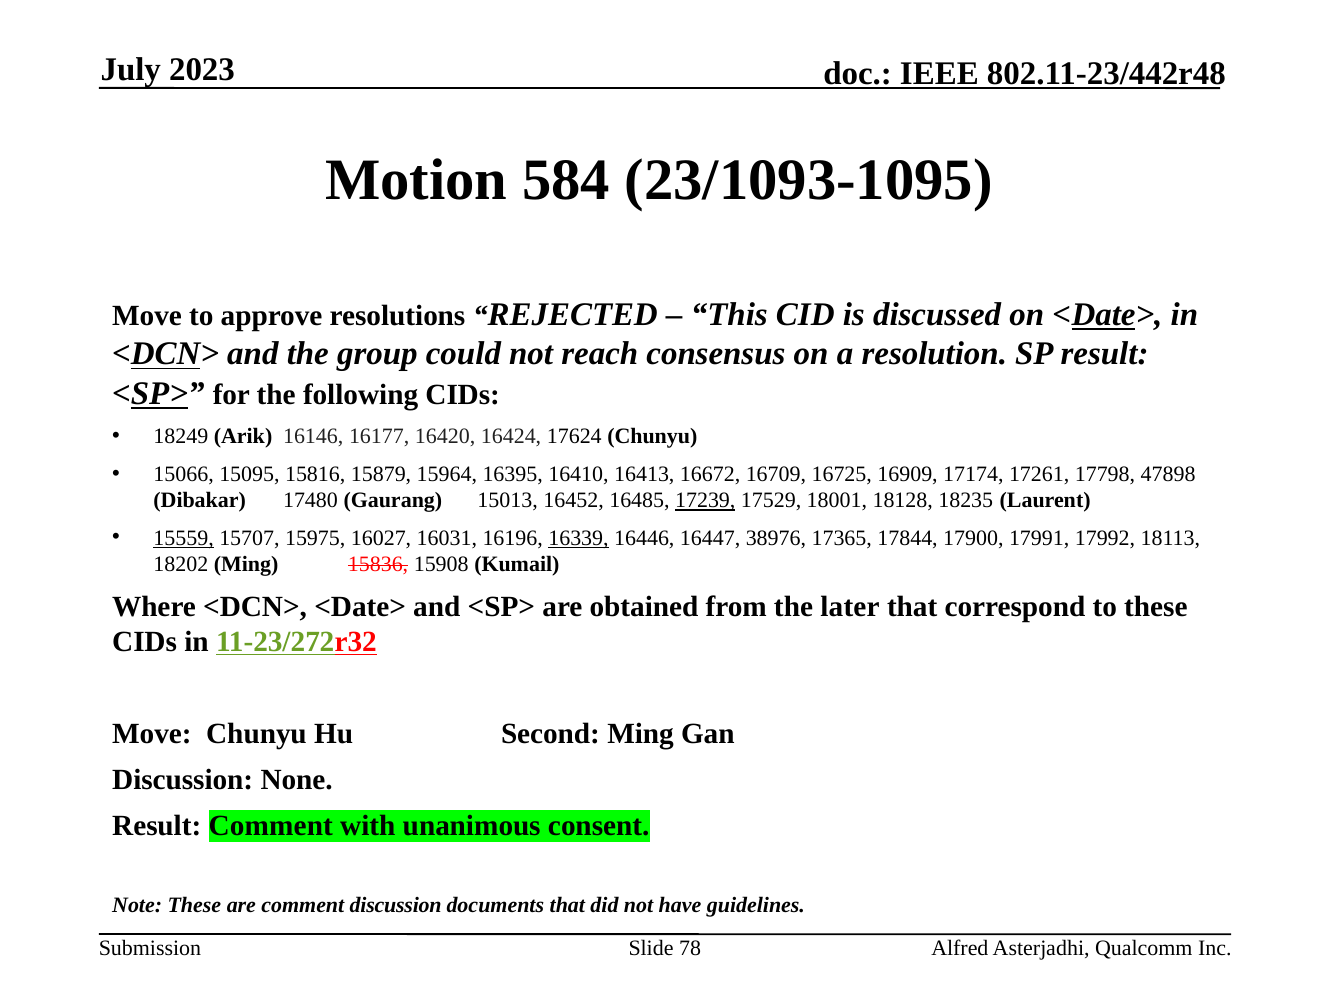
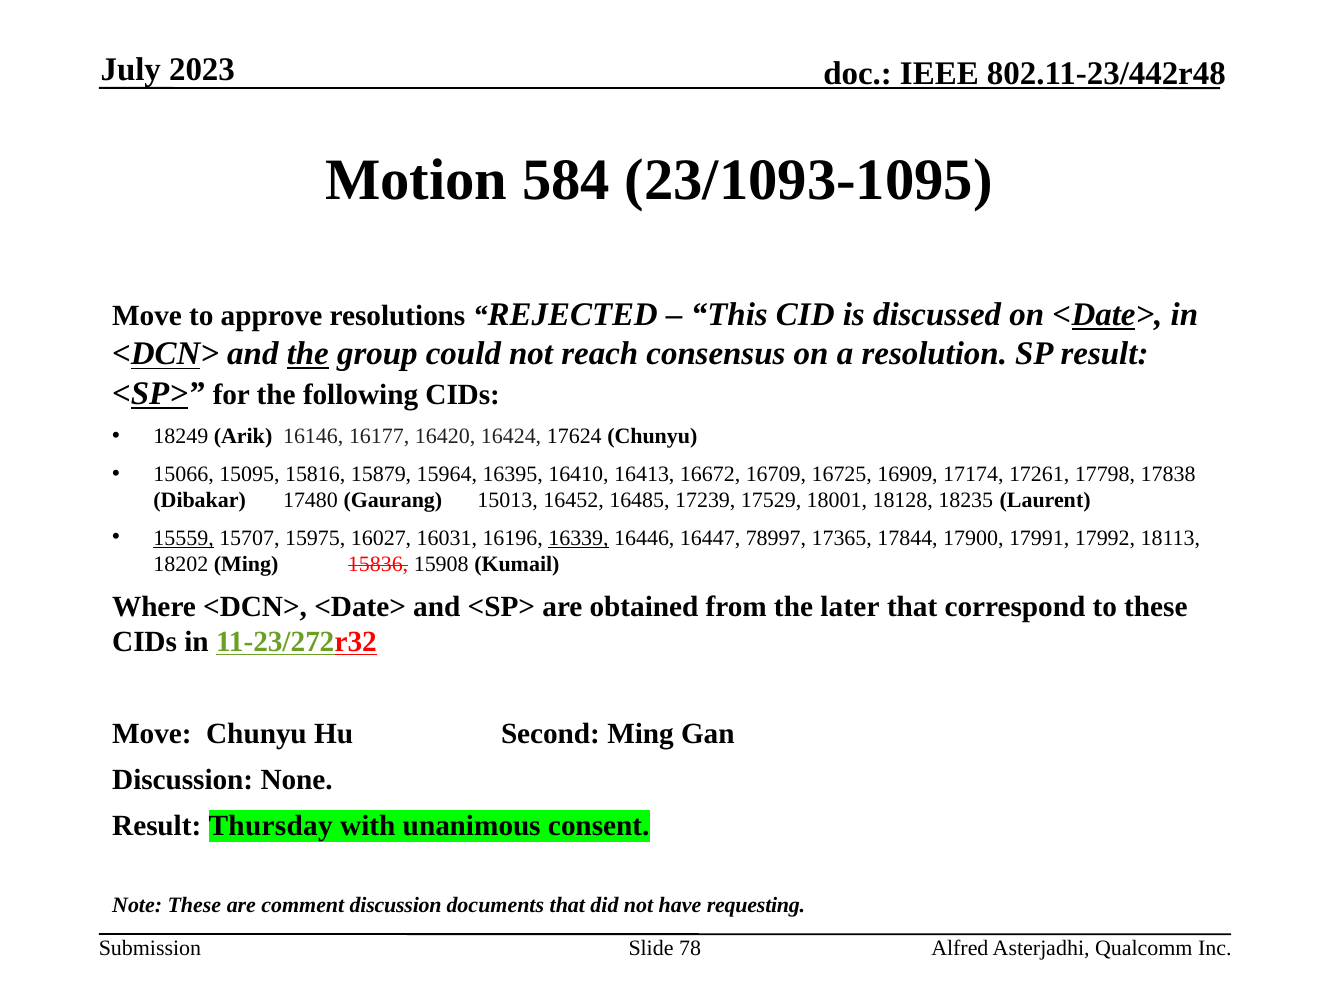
the at (308, 354) underline: none -> present
47898: 47898 -> 17838
17239 underline: present -> none
38976: 38976 -> 78997
Result Comment: Comment -> Thursday
guidelines: guidelines -> requesting
